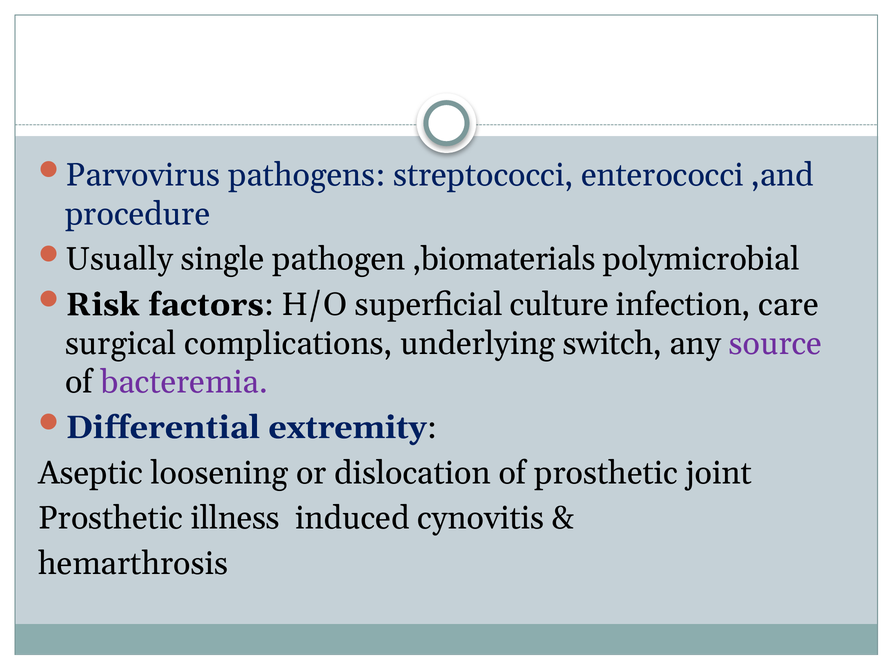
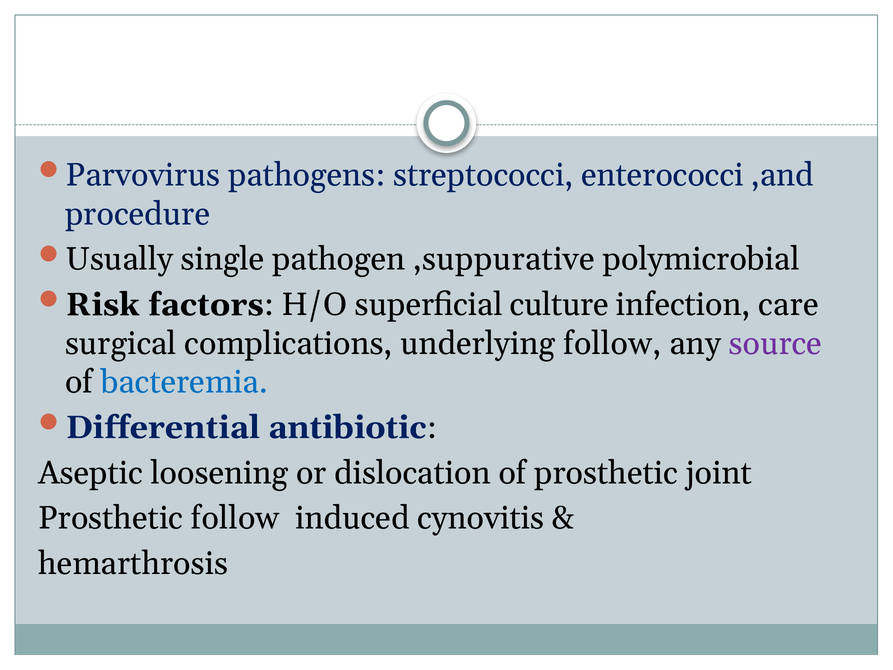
,biomaterials: ,biomaterials -> ,suppurative
underlying switch: switch -> follow
bacteremia colour: purple -> blue
extremity: extremity -> antibiotic
Prosthetic illness: illness -> follow
